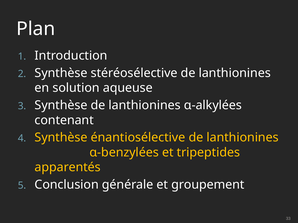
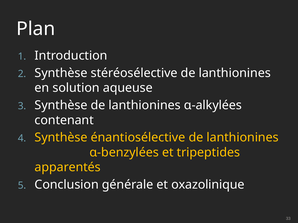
groupement: groupement -> oxazolinique
